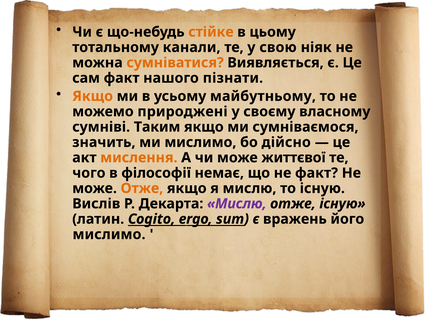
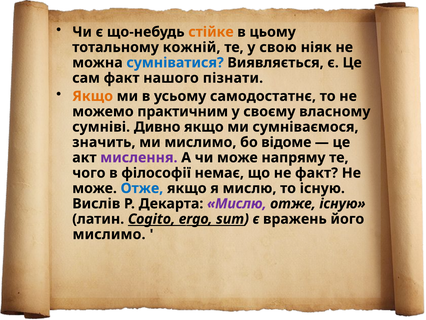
канали: канали -> кожній
сумніватися colour: orange -> blue
майбутньому: майбутньому -> самодостатнє
природжені: природжені -> практичним
Таким: Таким -> Дивно
дійсно: дійсно -> відоме
мислення colour: orange -> purple
життєвої: життєвої -> напряму
Отже at (142, 188) colour: orange -> blue
